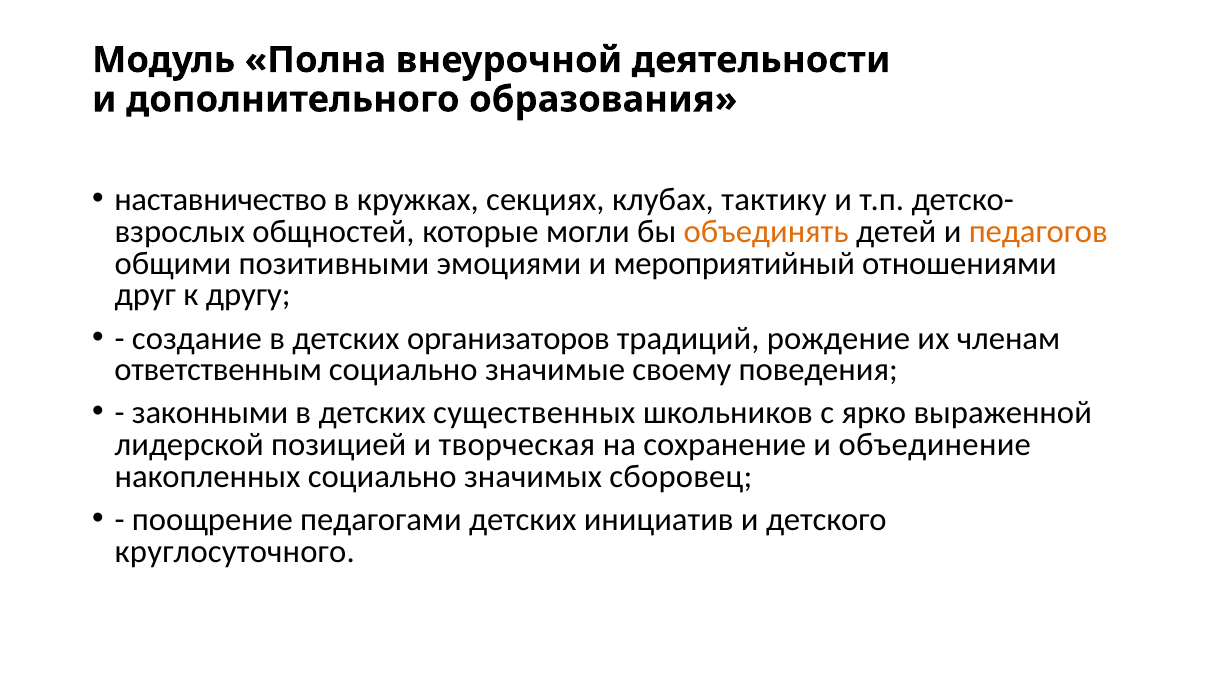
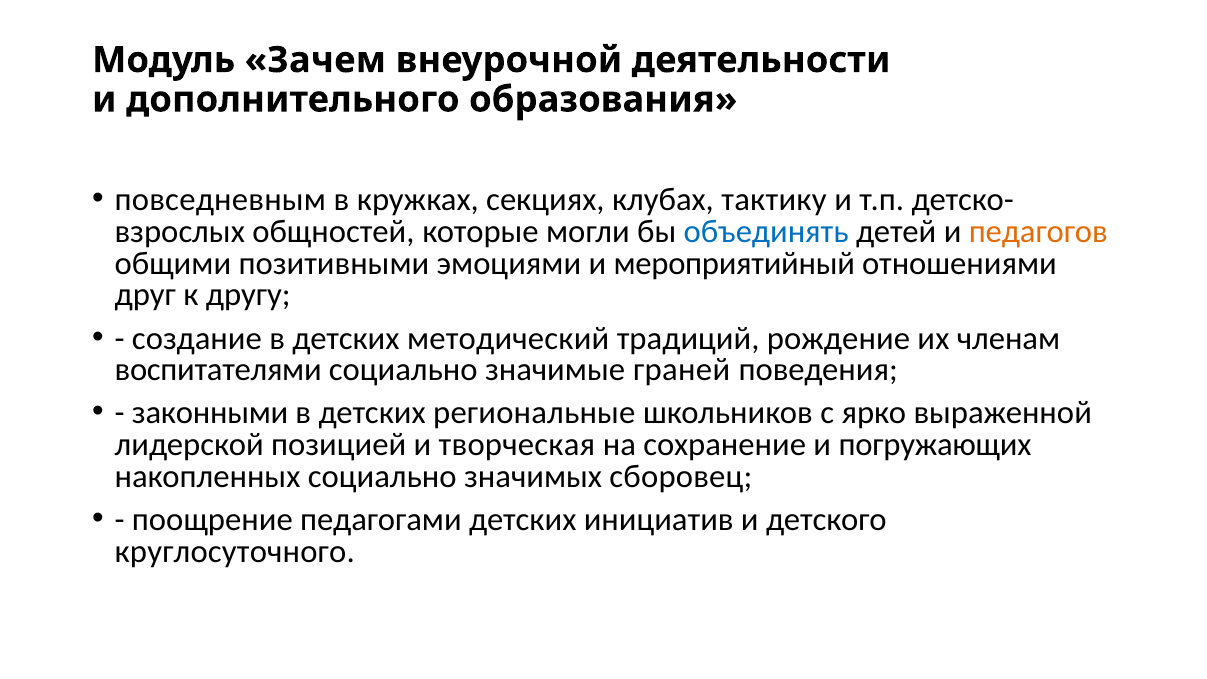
Полна: Полна -> Зачем
наставничество: наставничество -> повседневным
объединять colour: orange -> blue
организаторов: организаторов -> методический
ответственным: ответственным -> воспитателями
своему: своему -> граней
существенных: существенных -> региональные
объединение: объединение -> погружающих
